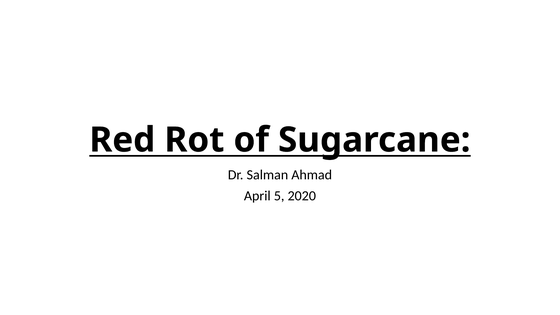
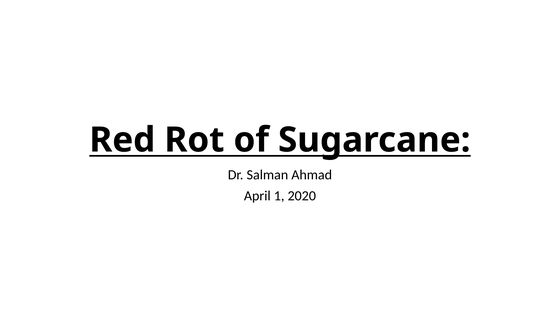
5: 5 -> 1
